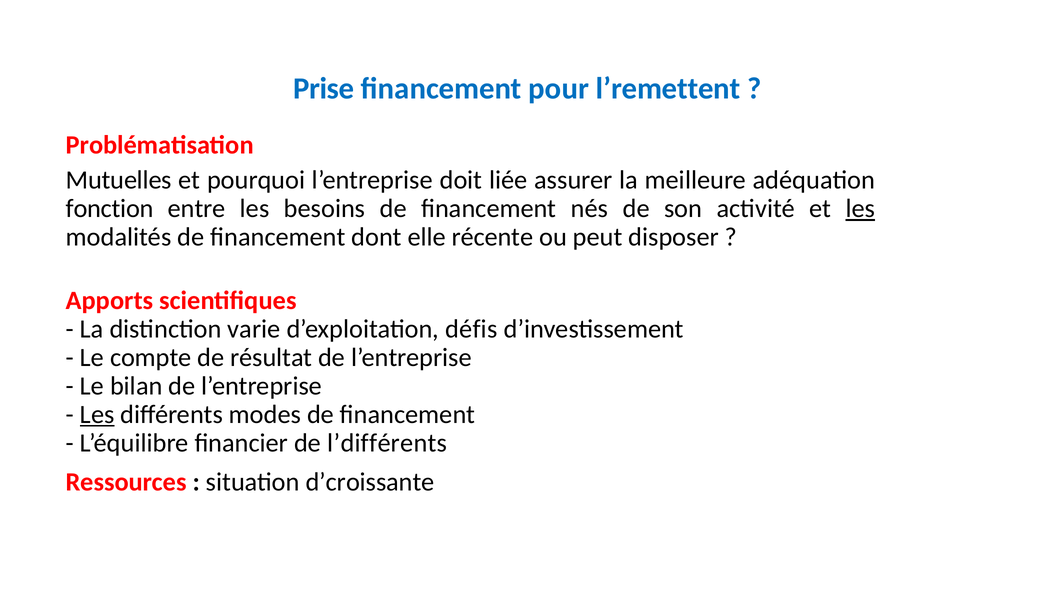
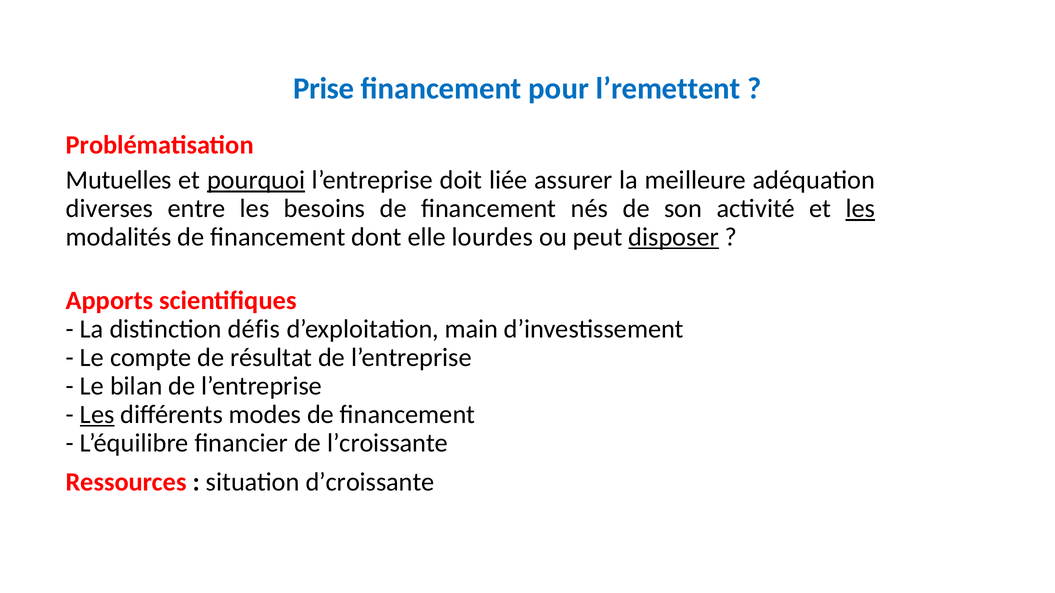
pourquoi underline: none -> present
fonction: fonction -> diverses
récente: récente -> lourdes
disposer underline: none -> present
varie: varie -> défis
défis: défis -> main
l’différents: l’différents -> l’croissante
